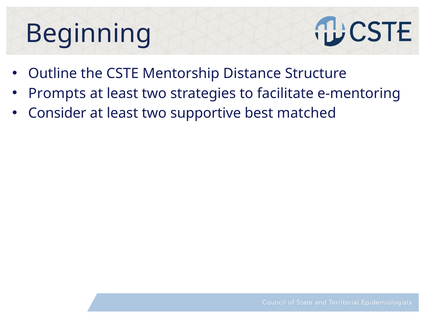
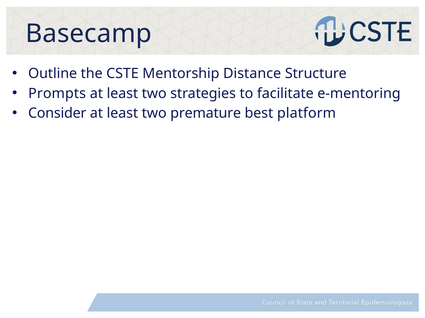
Beginning: Beginning -> Basecamp
supportive: supportive -> premature
matched: matched -> platform
